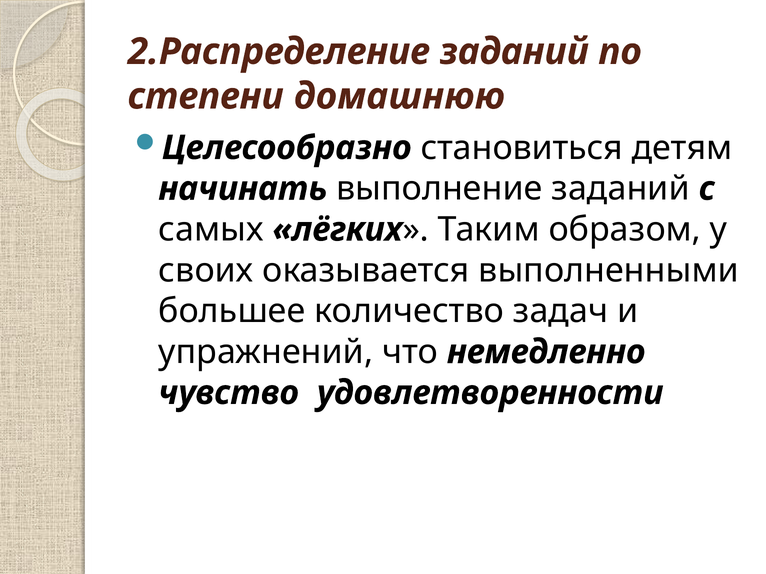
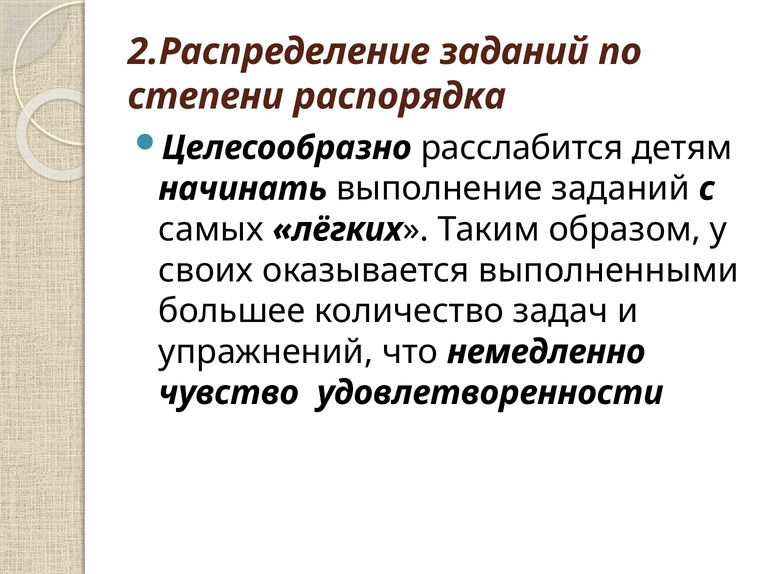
домашнюю: домашнюю -> распорядка
становиться: становиться -> расслабится
